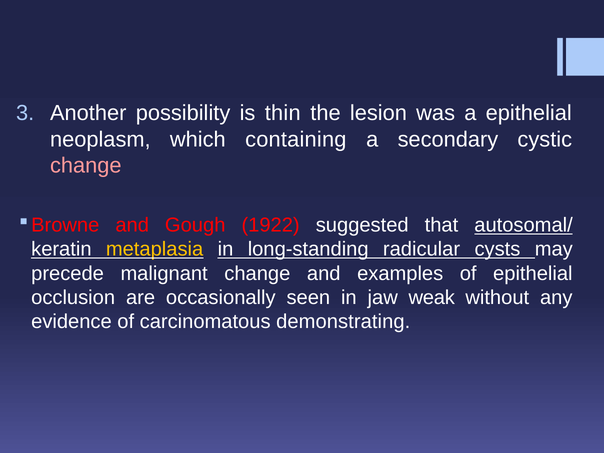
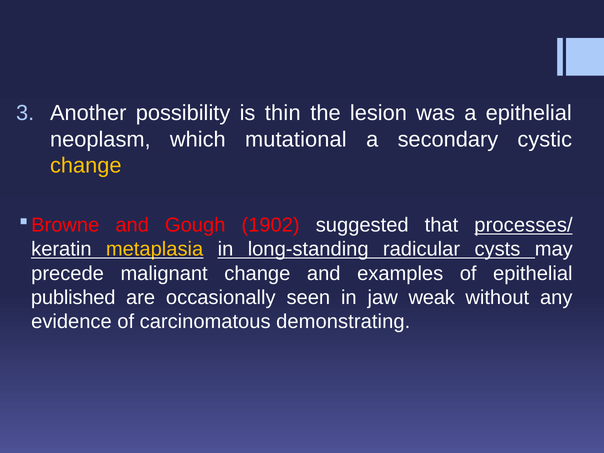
containing: containing -> mutational
change at (86, 166) colour: pink -> yellow
1922: 1922 -> 1902
autosomal/: autosomal/ -> processes/
occlusion: occlusion -> published
